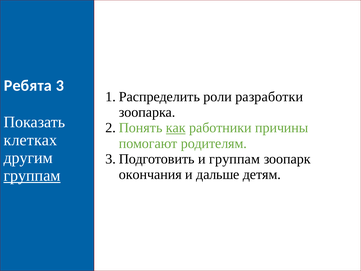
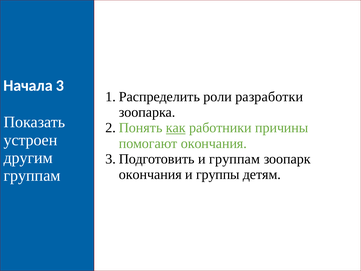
Ребята: Ребята -> Начала
клетках: клетках -> устроен
помогают родителям: родителям -> окончания
дальше: дальше -> группы
группам at (32, 176) underline: present -> none
